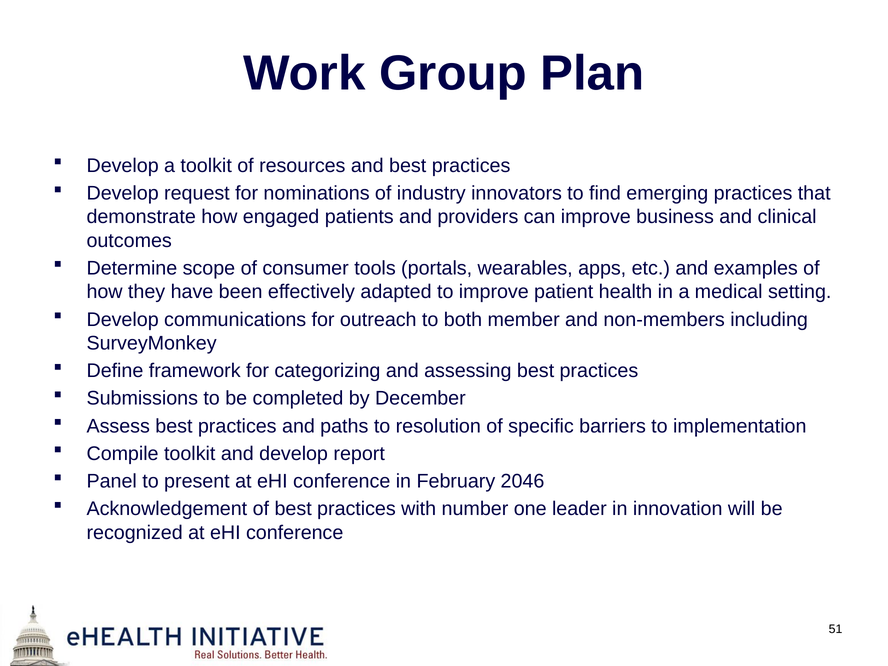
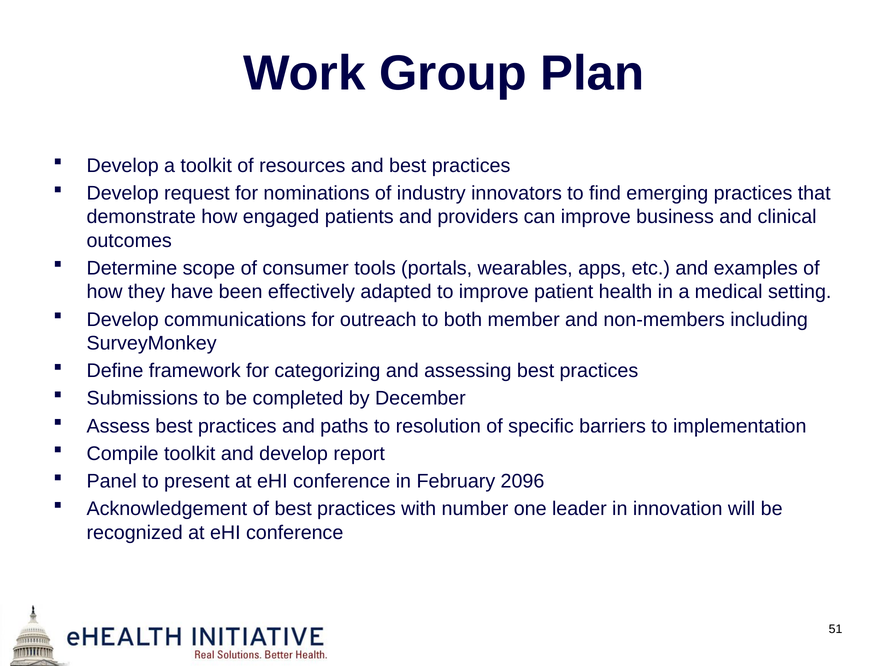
2046: 2046 -> 2096
